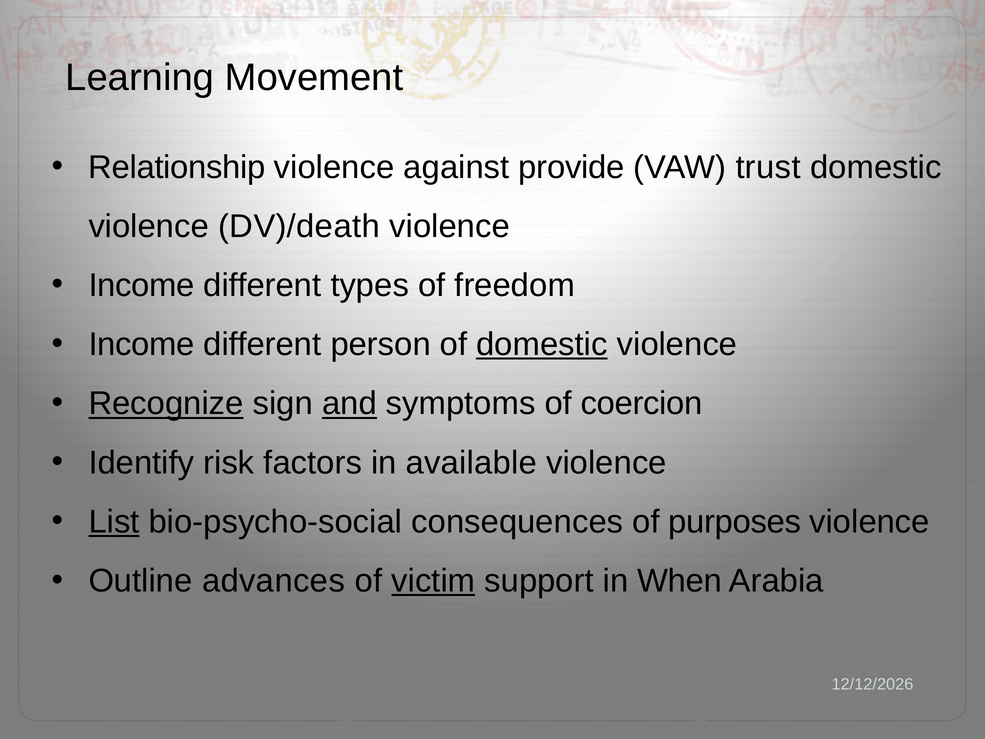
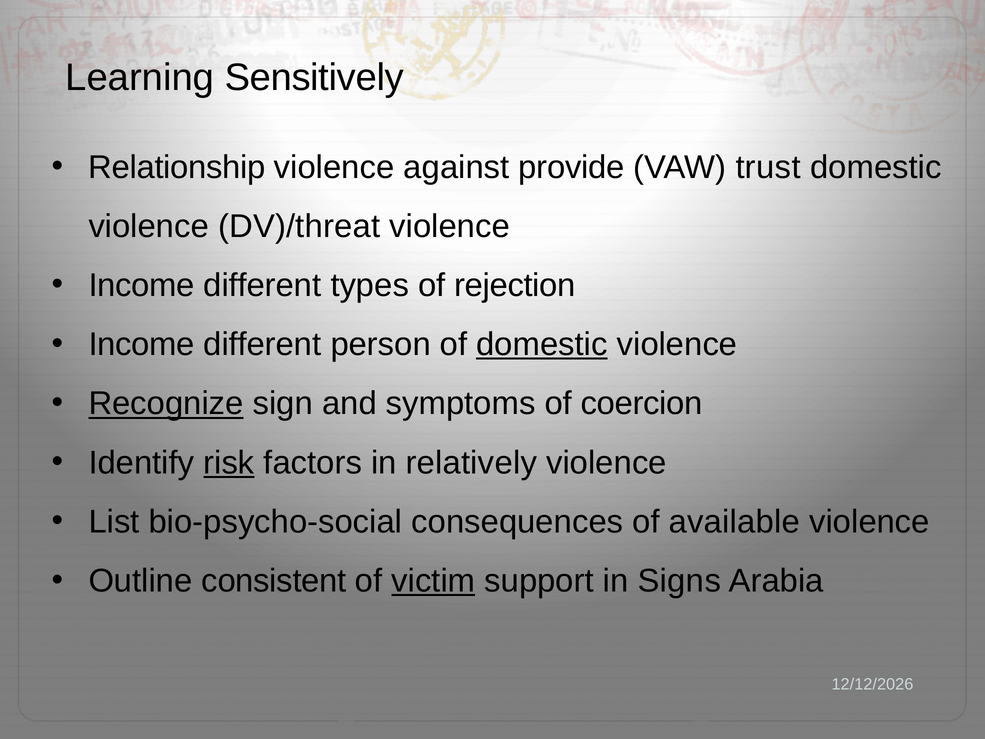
Movement: Movement -> Sensitively
DV)/death: DV)/death -> DV)/threat
freedom: freedom -> rejection
and underline: present -> none
risk underline: none -> present
available: available -> relatively
List underline: present -> none
purposes: purposes -> available
advances: advances -> consistent
When: When -> Signs
